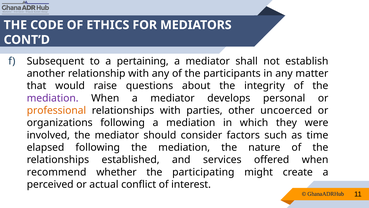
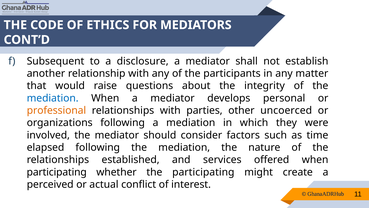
pertaining: pertaining -> disclosure
mediation at (53, 98) colour: purple -> blue
recommend at (57, 172): recommend -> participating
